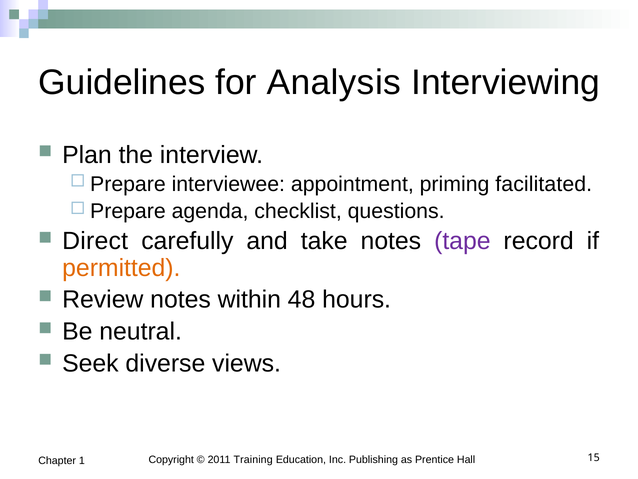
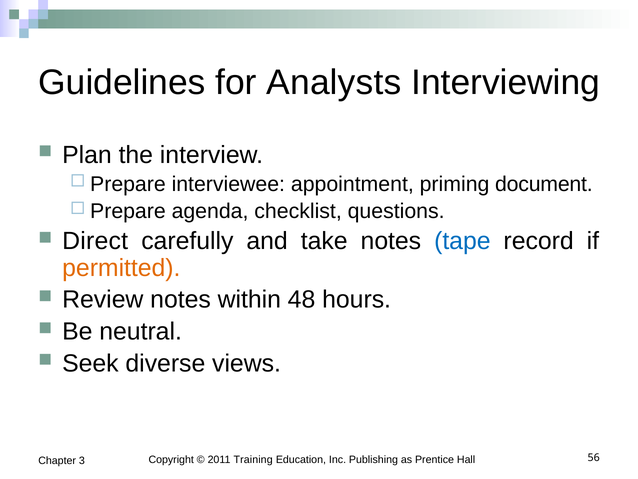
Analysis: Analysis -> Analysts
facilitated: facilitated -> document
tape colour: purple -> blue
15: 15 -> 56
1: 1 -> 3
